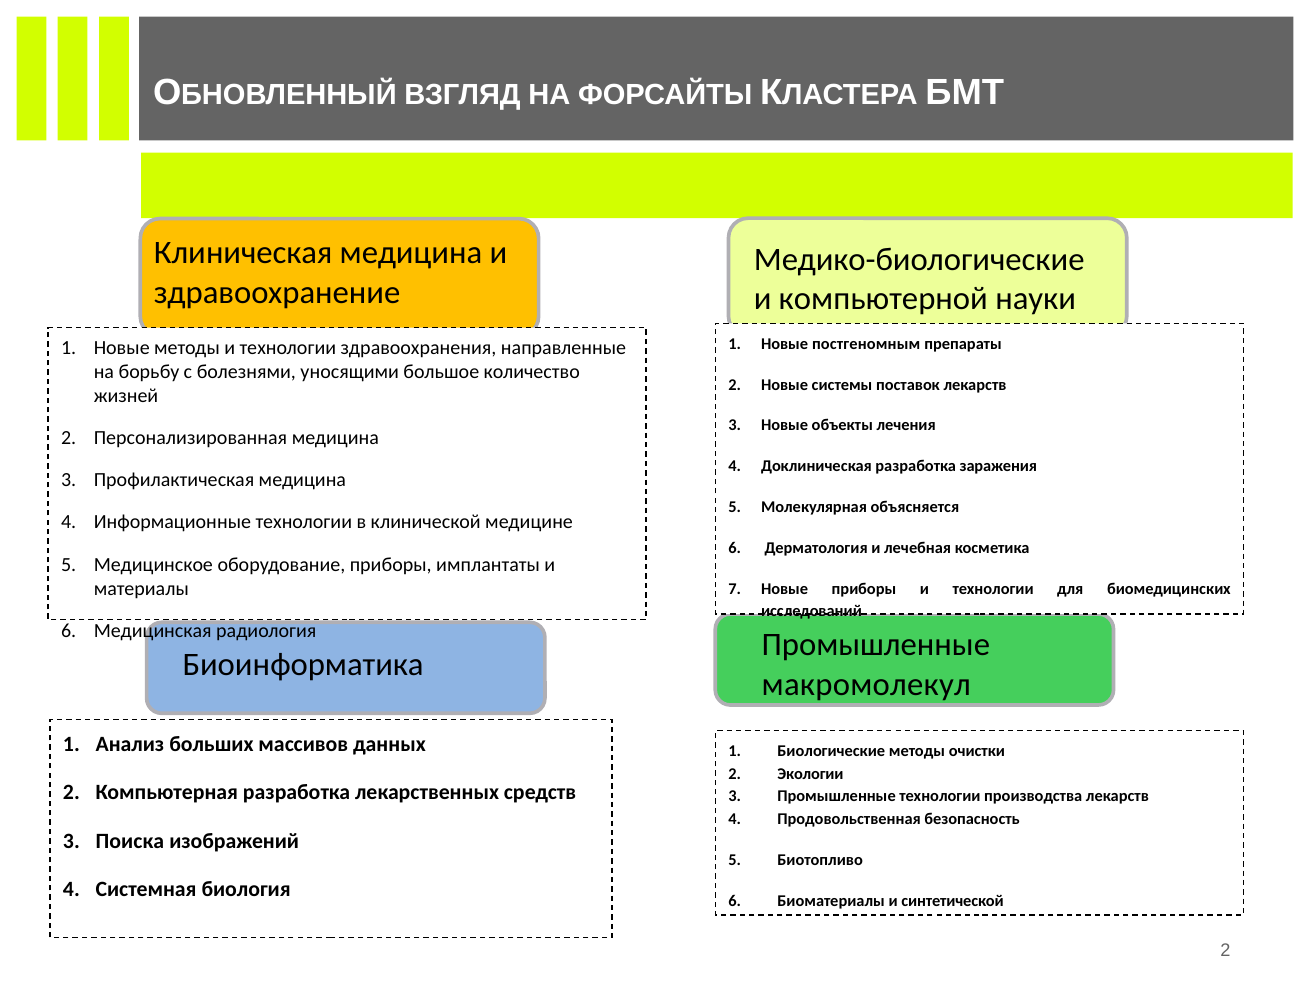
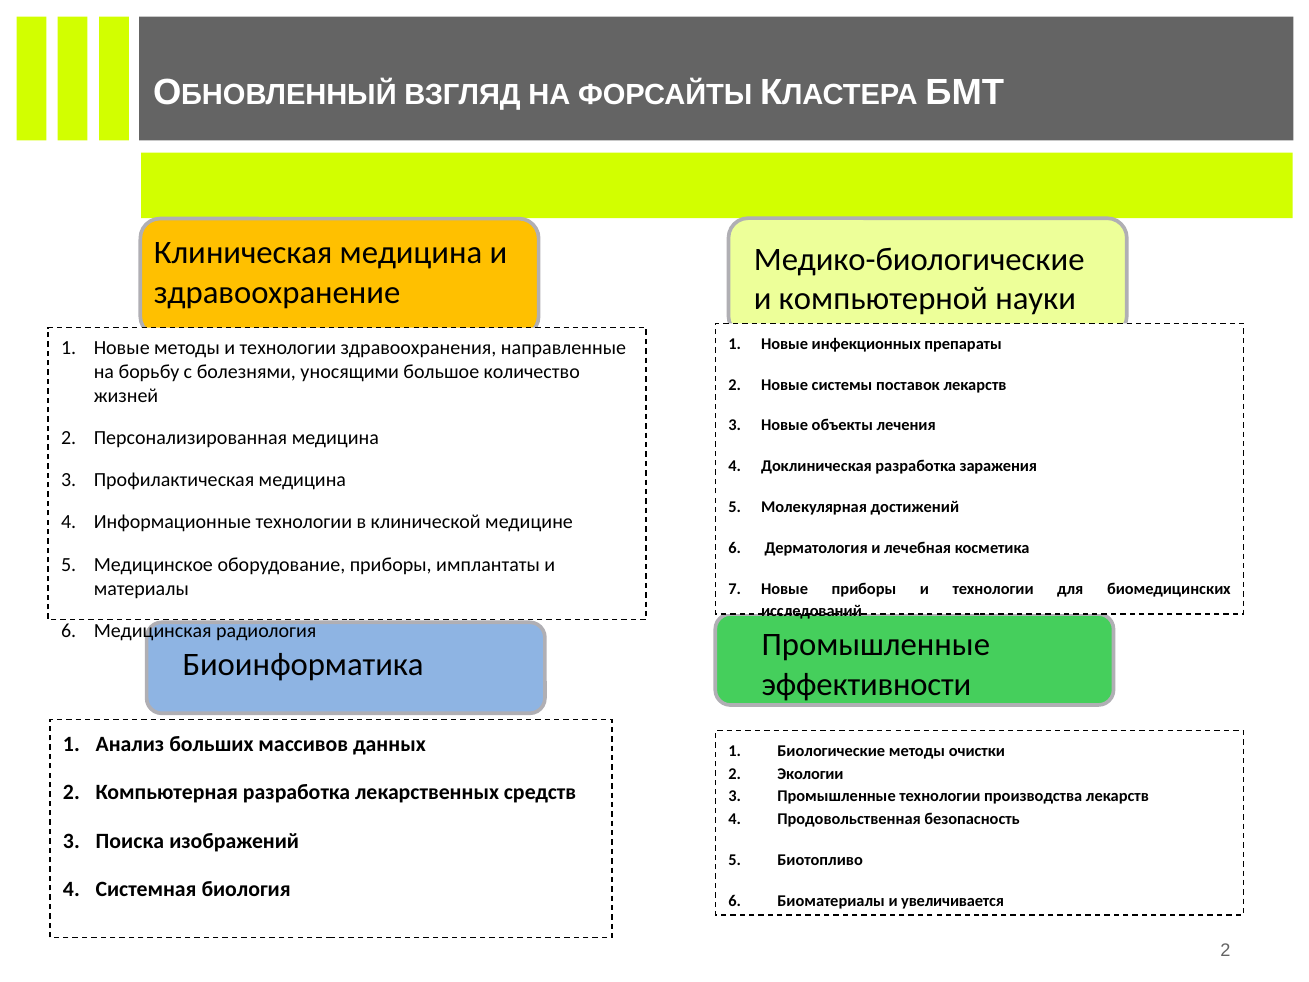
постгеномным: постгеномным -> инфекционных
объясняется: объясняется -> достижений
макромолекул: макромолекул -> эффективности
синтетической: синтетической -> увеличивается
